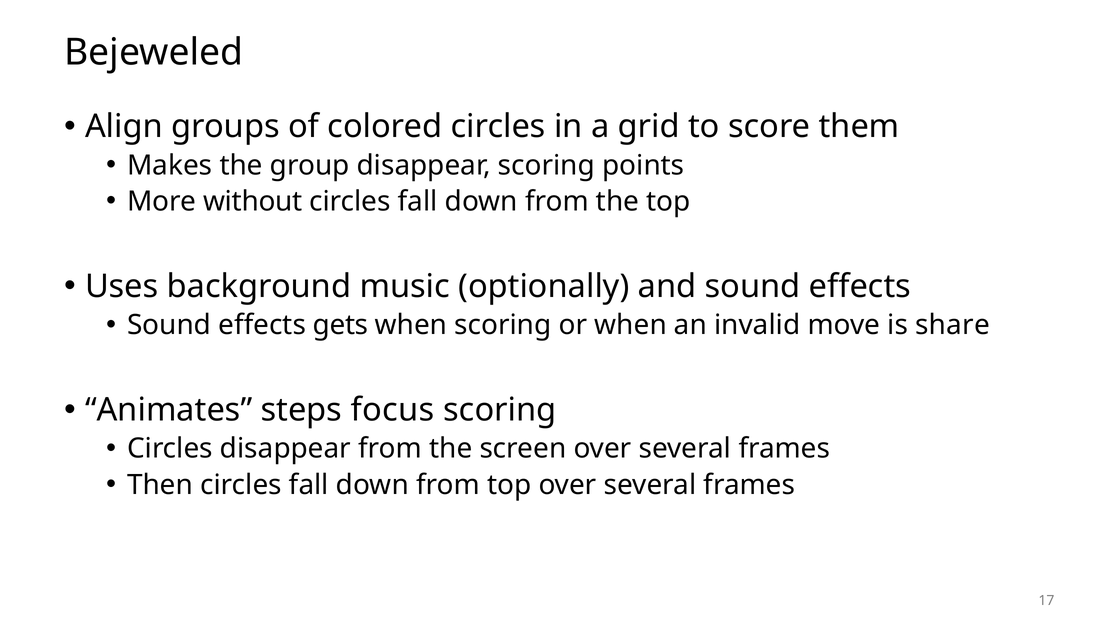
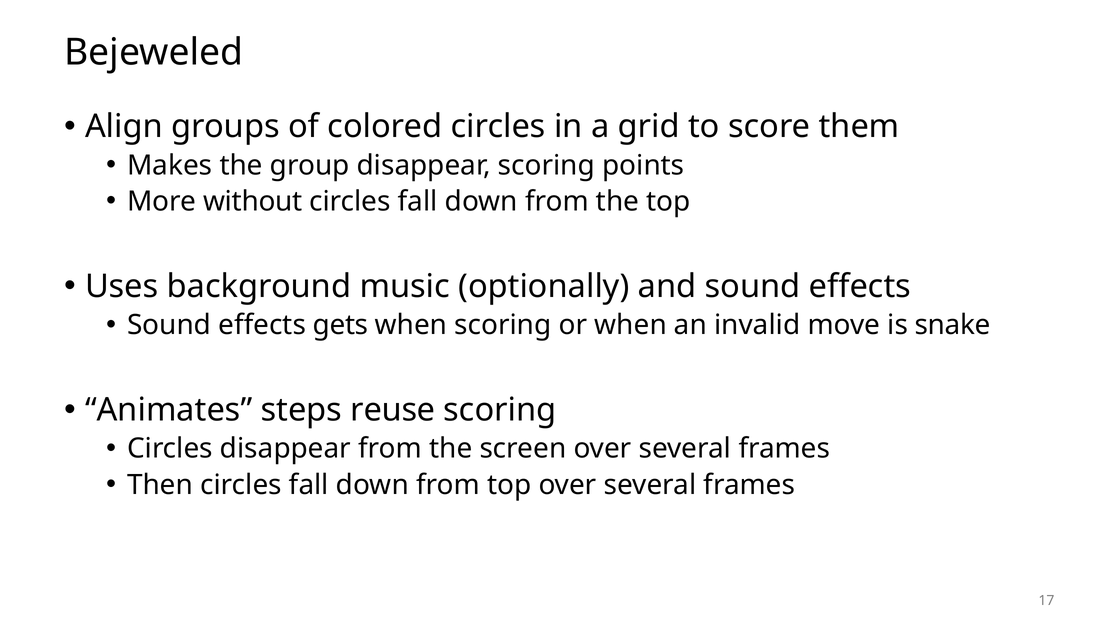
share: share -> snake
focus: focus -> reuse
